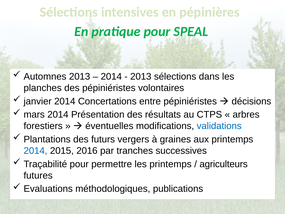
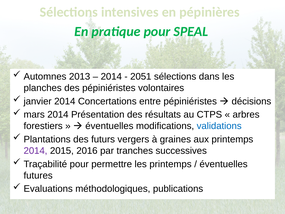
2013 at (141, 77): 2013 -> 2051
2014 at (35, 151) colour: blue -> purple
agriculteurs at (224, 164): agriculteurs -> éventuelles
